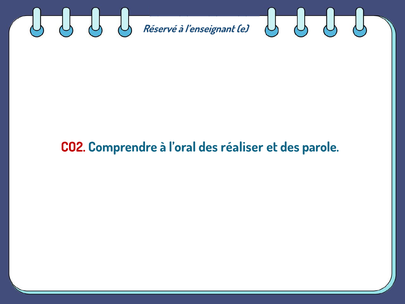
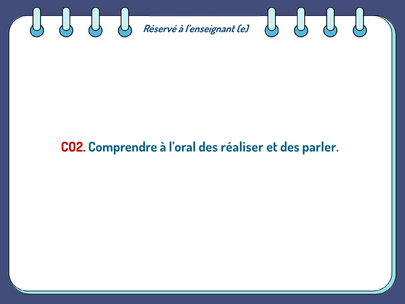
parole: parole -> parler
